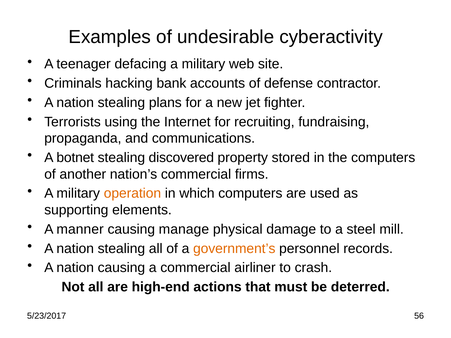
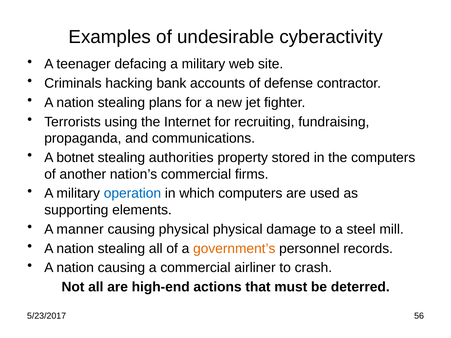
discovered: discovered -> authorities
operation colour: orange -> blue
causing manage: manage -> physical
